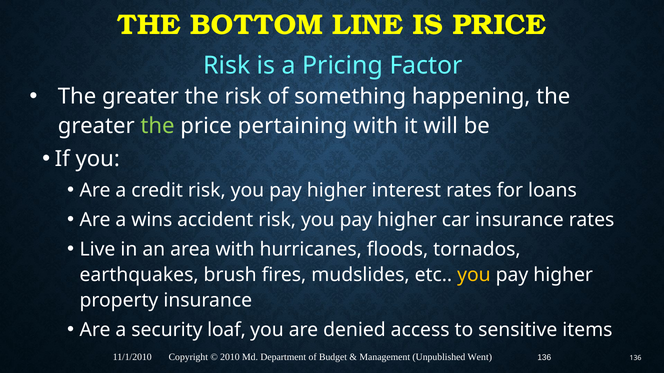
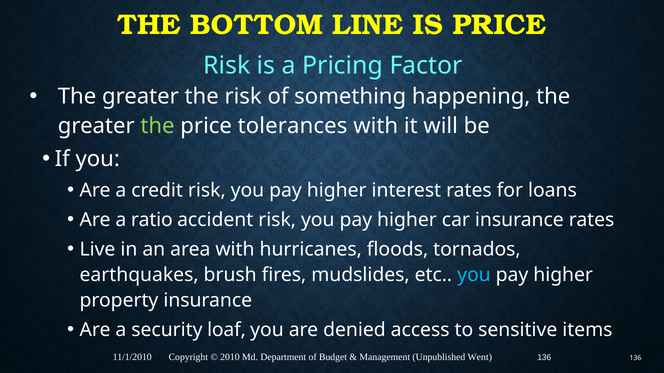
pertaining: pertaining -> tolerances
wins: wins -> ratio
you at (474, 275) colour: yellow -> light blue
